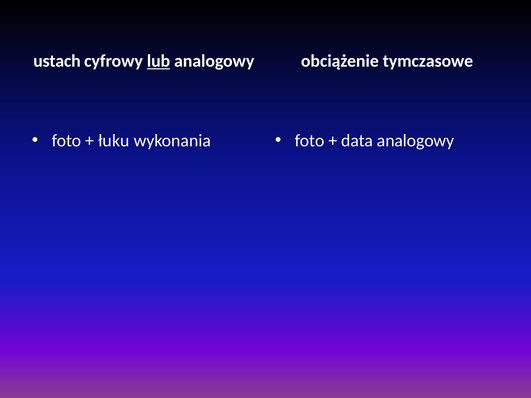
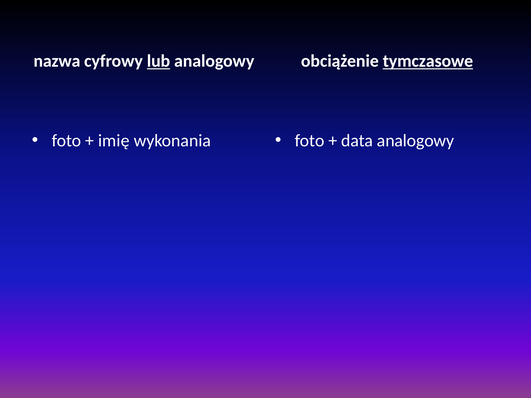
ustach: ustach -> nazwa
tymczasowe underline: none -> present
łuku: łuku -> imię
